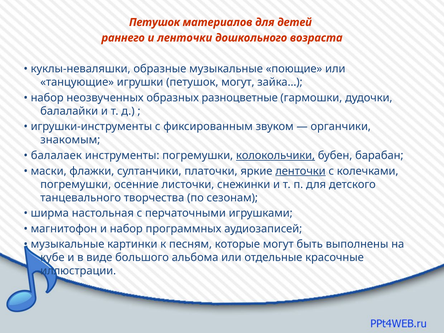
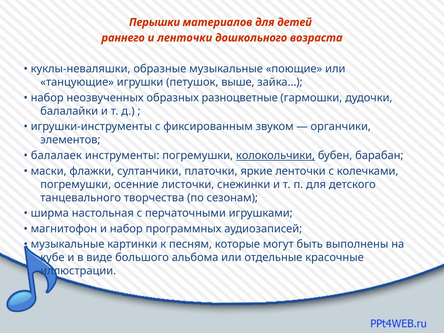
Петушок at (155, 22): Петушок -> Перышки
петушок могут: могут -> выше
знакомым: знакомым -> элементов
ленточки at (300, 171) underline: present -> none
